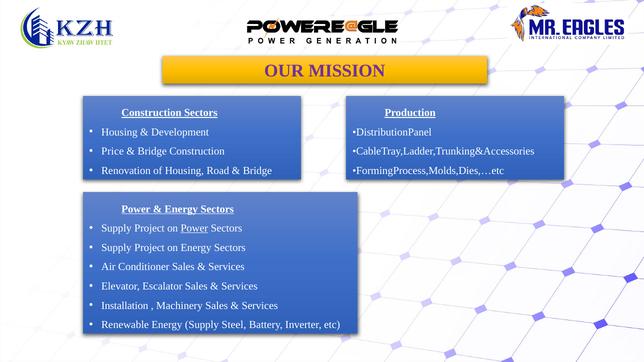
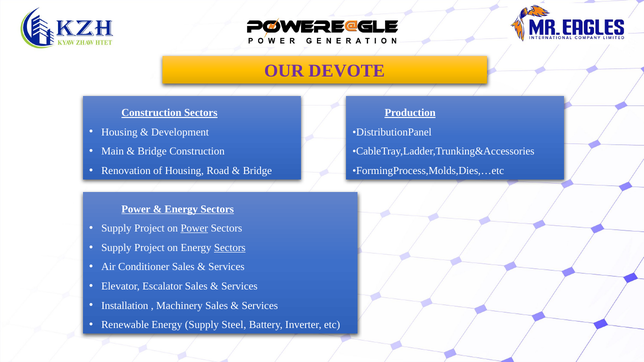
MISSION: MISSION -> DEVOTE
Price: Price -> Main
Sectors at (230, 248) underline: none -> present
